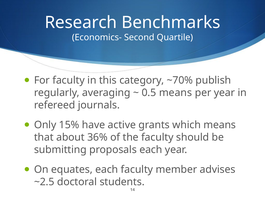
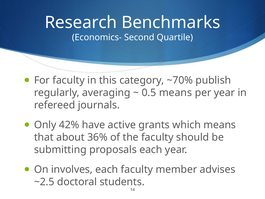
15%: 15% -> 42%
equates: equates -> involves
